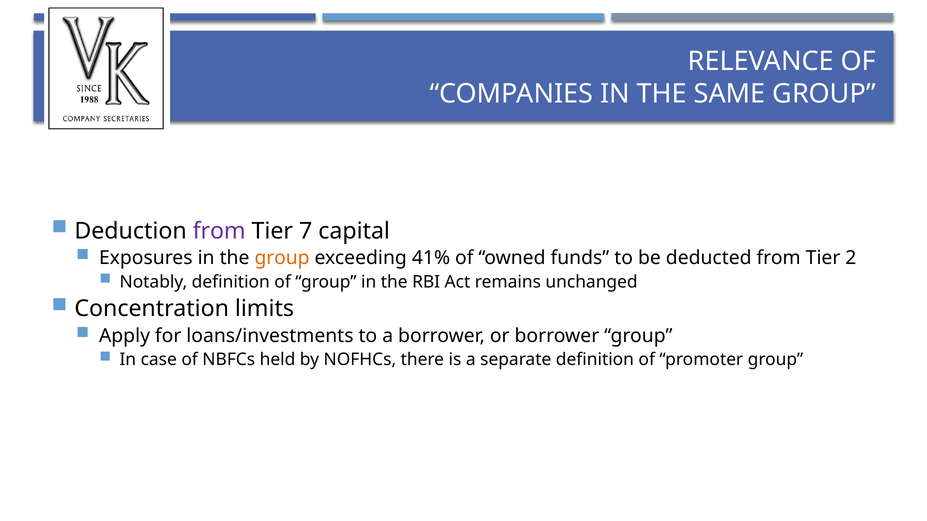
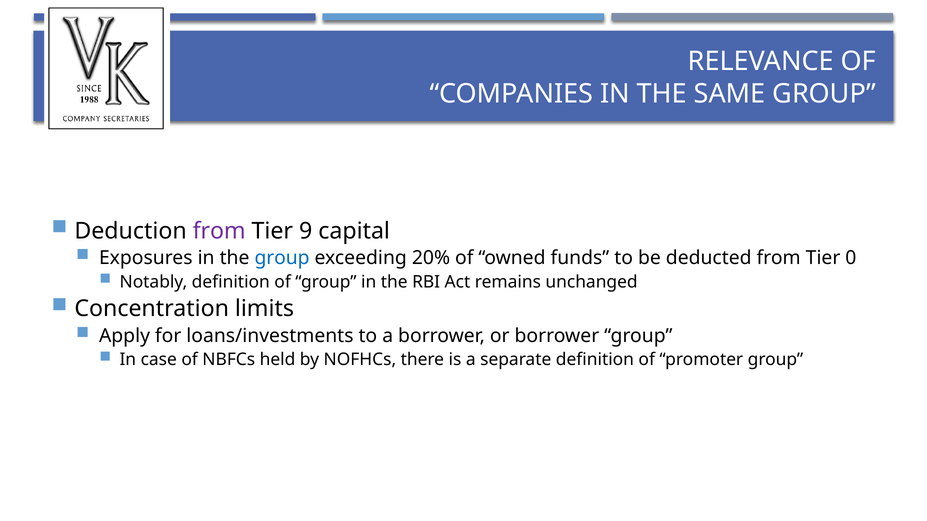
7: 7 -> 9
group at (282, 258) colour: orange -> blue
41%: 41% -> 20%
2: 2 -> 0
